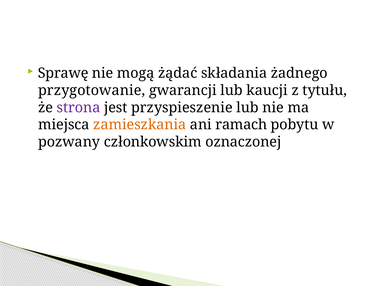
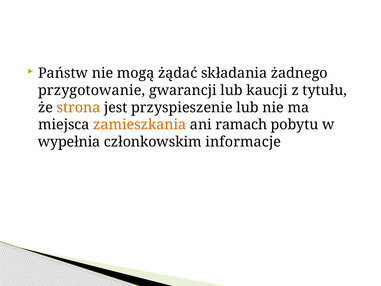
Sprawę: Sprawę -> Państw
strona colour: purple -> orange
pozwany: pozwany -> wypełnia
oznaczonej: oznaczonej -> informacje
